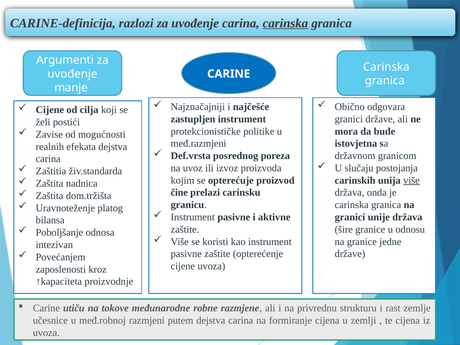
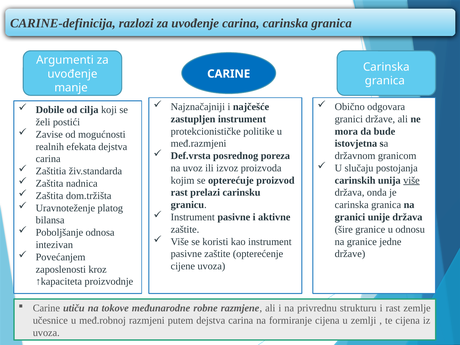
carinska at (285, 23) underline: present -> none
Cijene at (50, 110): Cijene -> Dobile
čine at (179, 193): čine -> rast
